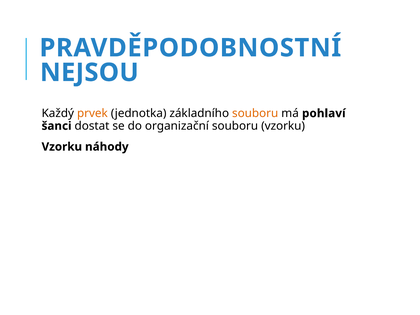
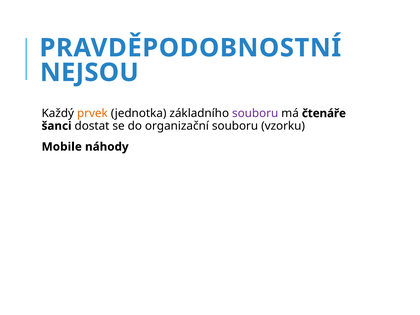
souboru at (255, 113) colour: orange -> purple
pohlaví: pohlaví -> čtenáře
Vzorku at (62, 147): Vzorku -> Mobile
